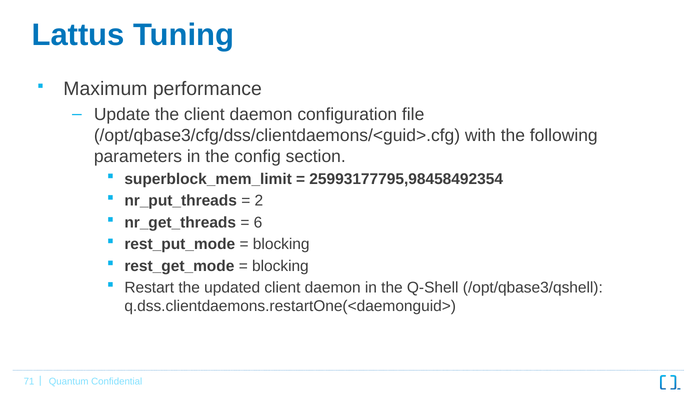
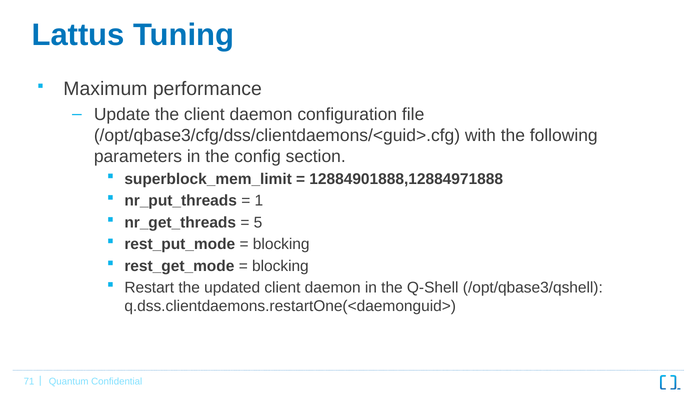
25993177795,98458492354: 25993177795,98458492354 -> 12884901888,12884971888
2: 2 -> 1
6: 6 -> 5
